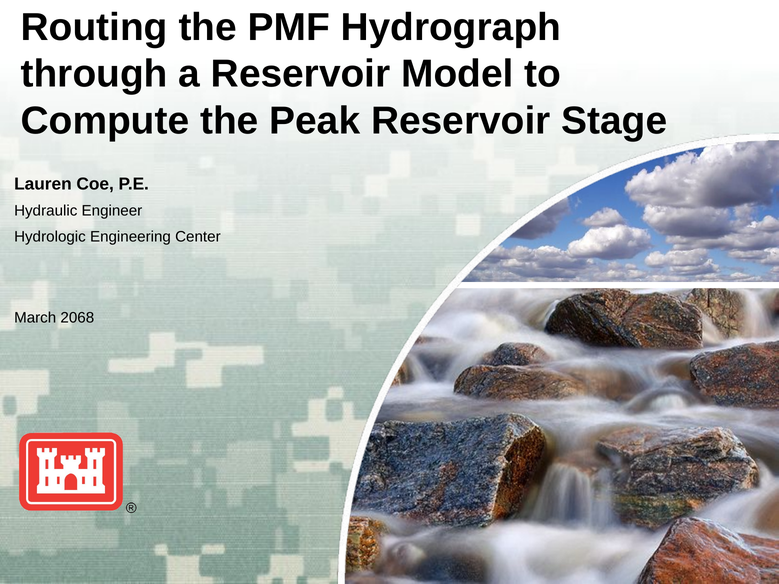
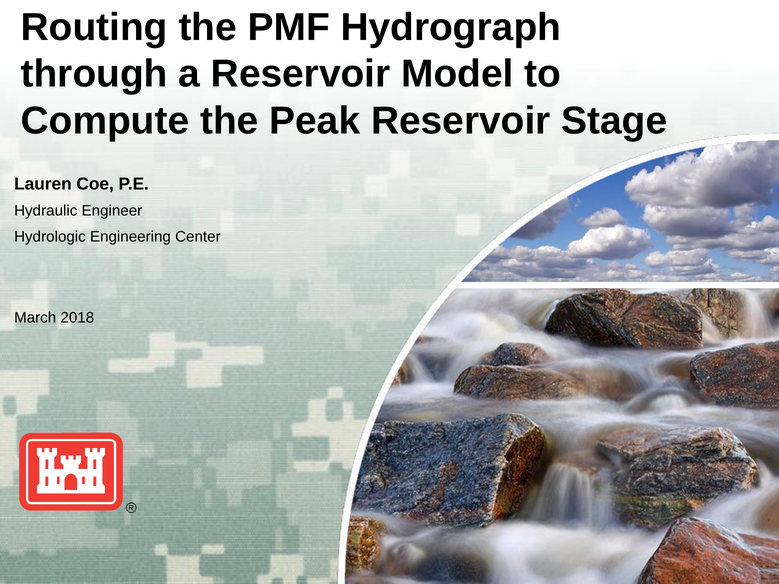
2068: 2068 -> 2018
